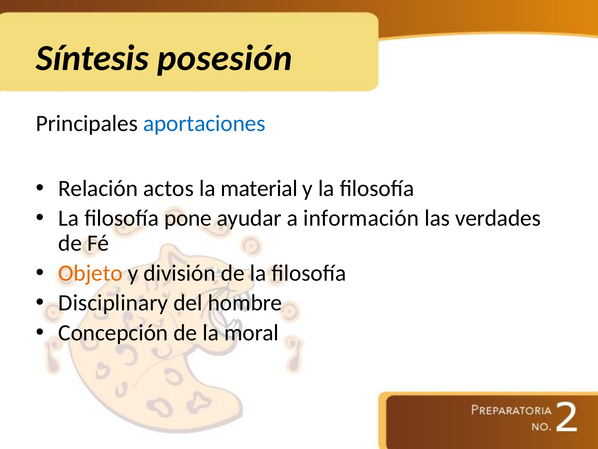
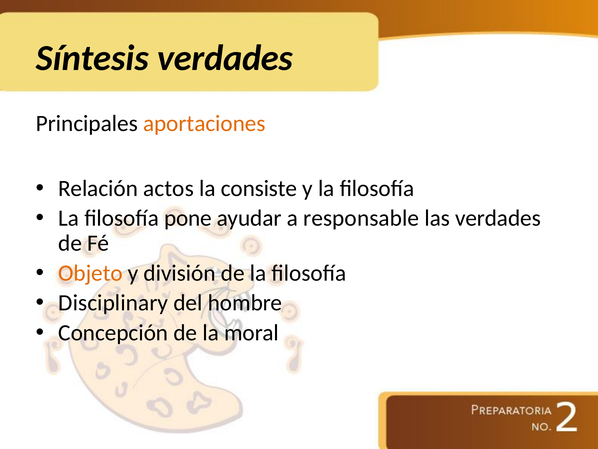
Síntesis posesión: posesión -> verdades
aportaciones colour: blue -> orange
material: material -> consiste
información: información -> responsable
